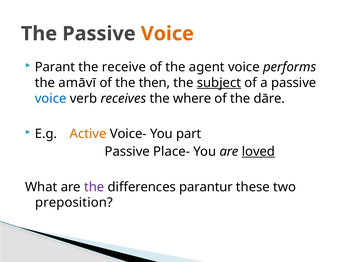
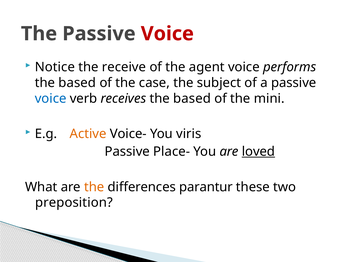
Voice at (167, 34) colour: orange -> red
Parant: Parant -> Notice
amāvī at (77, 83): amāvī -> based
then: then -> case
subject underline: present -> none
receives the where: where -> based
dāre: dāre -> mini
part: part -> viris
the at (94, 187) colour: purple -> orange
